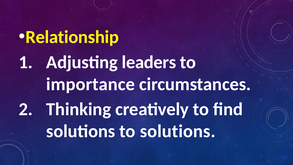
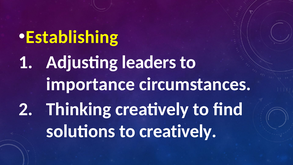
Relationship: Relationship -> Establishing
to solutions: solutions -> creatively
